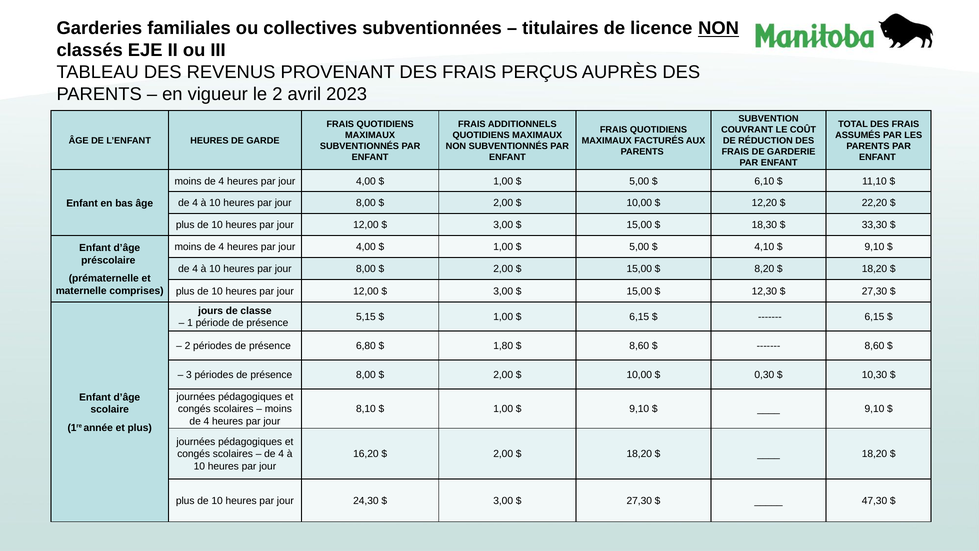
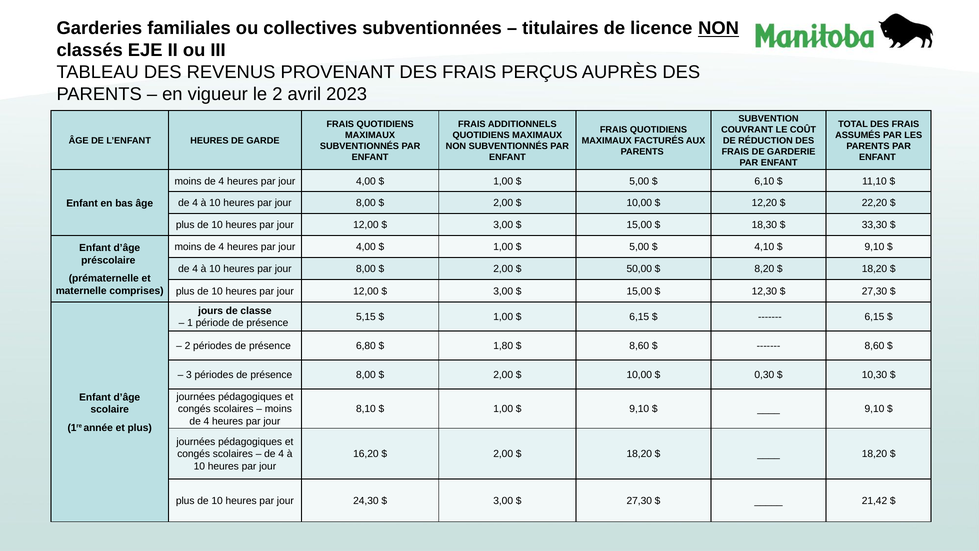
15,00 at (639, 269): 15,00 -> 50,00
47,30: 47,30 -> 21,42
